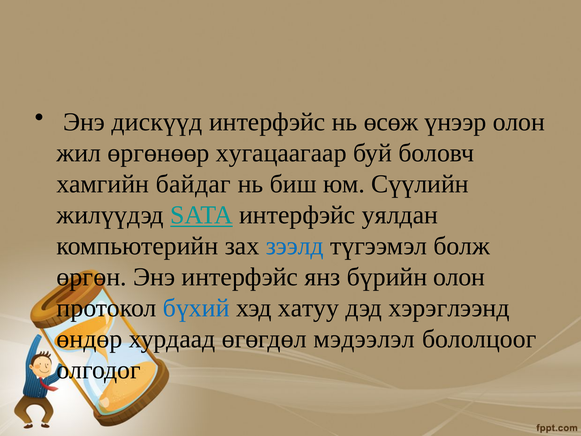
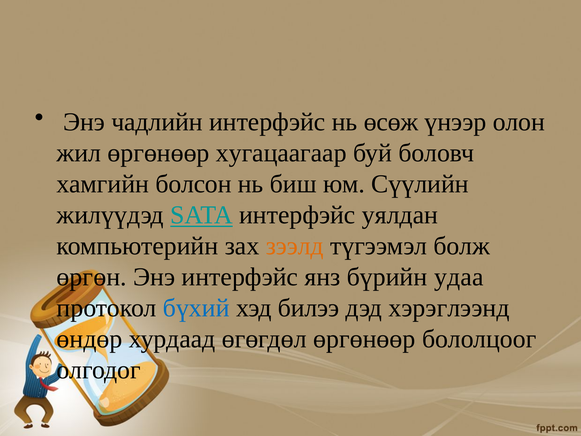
дискүүд: дискүүд -> чадлийн
байдаг: байдаг -> болсон
зээлд colour: blue -> orange
бүрийн олон: олон -> удаа
хатуу: хатуу -> билээ
өгөгдөл мэдээлэл: мэдээлэл -> өргөнөөр
